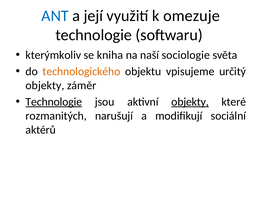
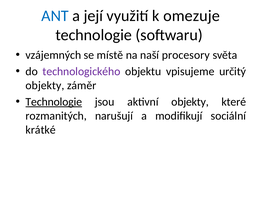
kterýmkoliv: kterýmkoliv -> vzájemných
kniha: kniha -> místě
sociologie: sociologie -> procesory
technologického colour: orange -> purple
objekty at (190, 102) underline: present -> none
aktérů: aktérů -> krátké
